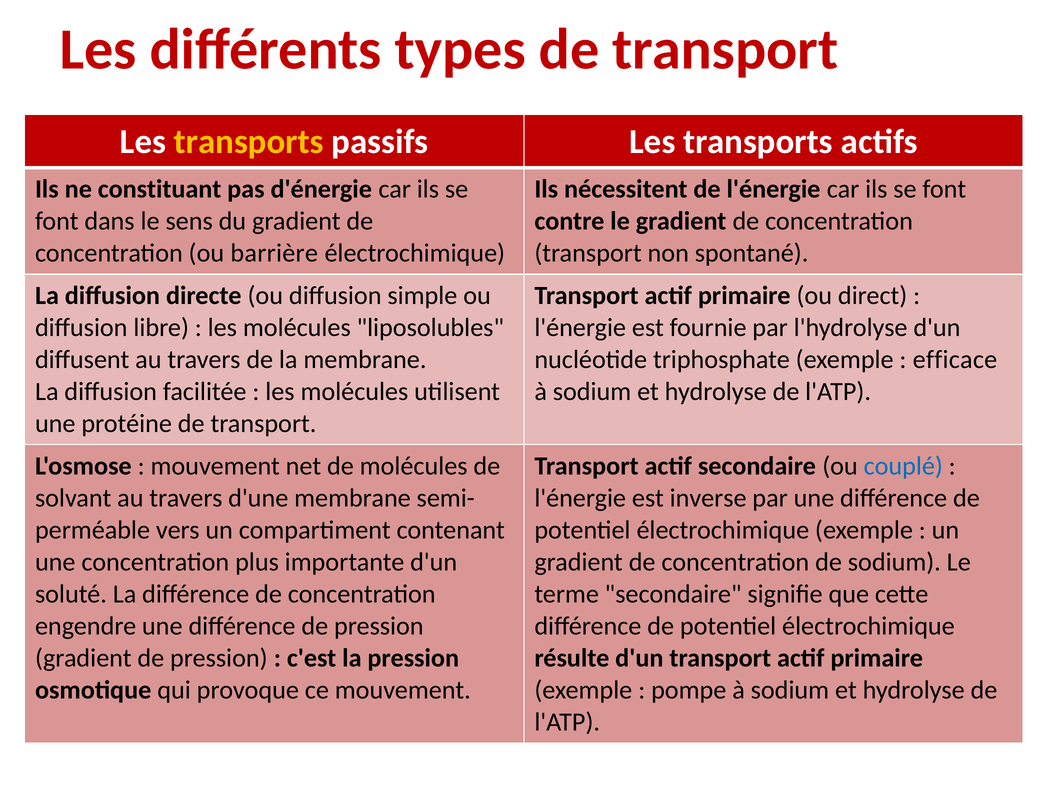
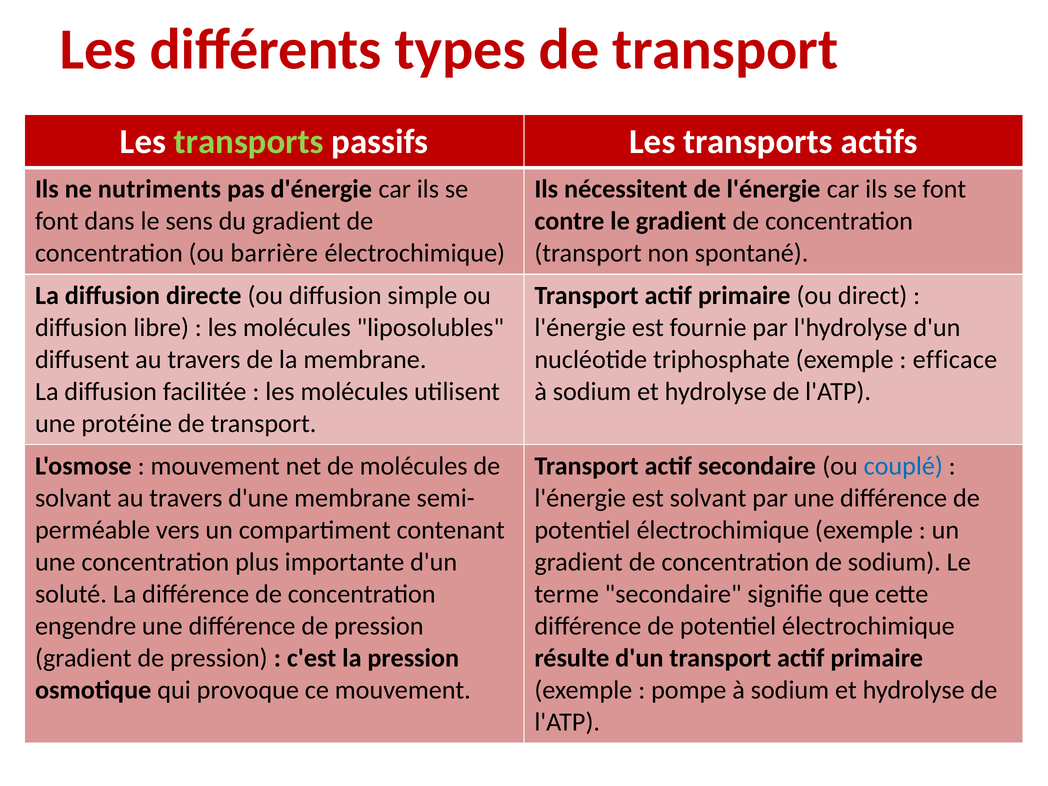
transports at (249, 142) colour: yellow -> light green
constituant: constituant -> nutriments
est inverse: inverse -> solvant
